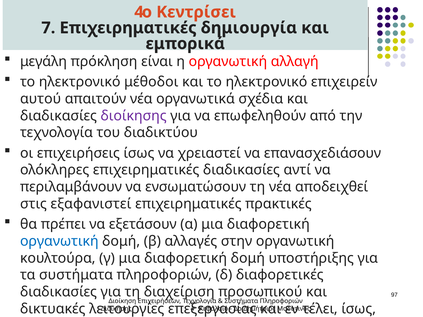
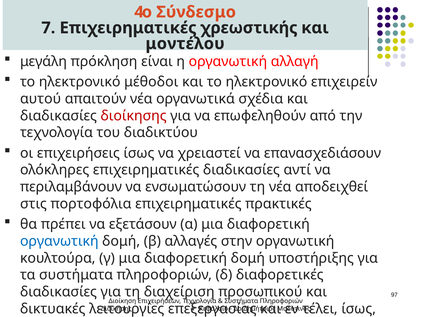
Κεντρίσει: Κεντρίσει -> Σύνδεσμο
δημιουργία: δημιουργία -> χρεωστικής
εμπορικά: εμπορικά -> μοντέλου
διοίκησης at (134, 116) colour: purple -> red
εξαφανιστεί: εξαφανιστεί -> πορτοφόλια
